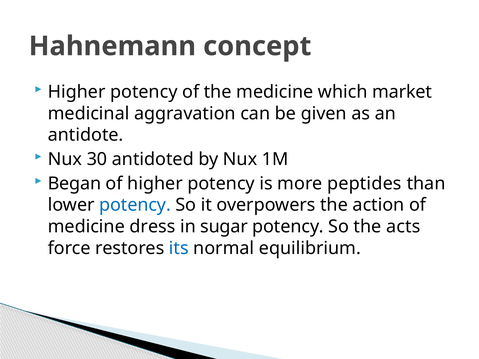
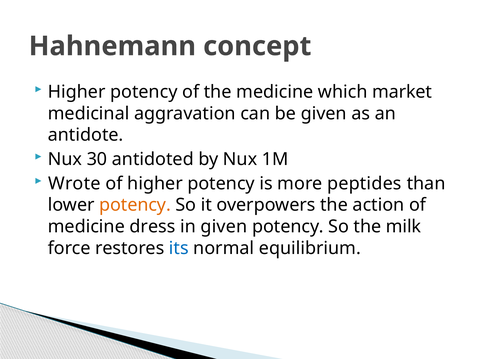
Began: Began -> Wrote
potency at (135, 205) colour: blue -> orange
in sugar: sugar -> given
acts: acts -> milk
